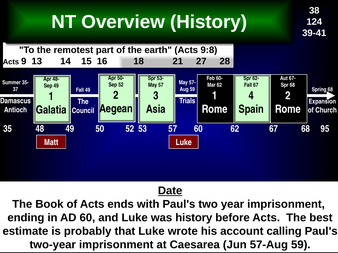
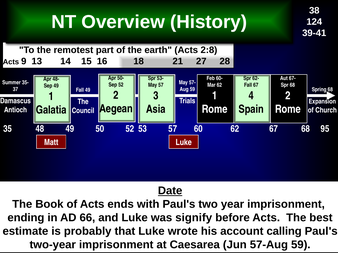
9:8: 9:8 -> 2:8
AD 60: 60 -> 66
was history: history -> signify
